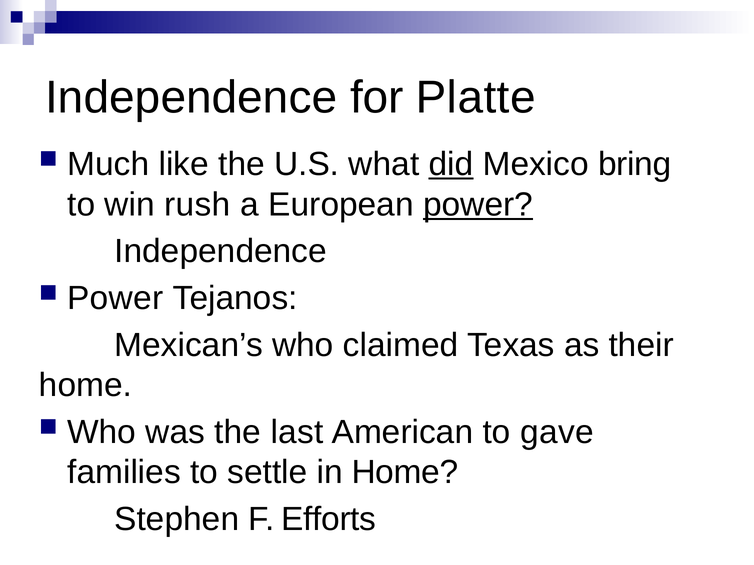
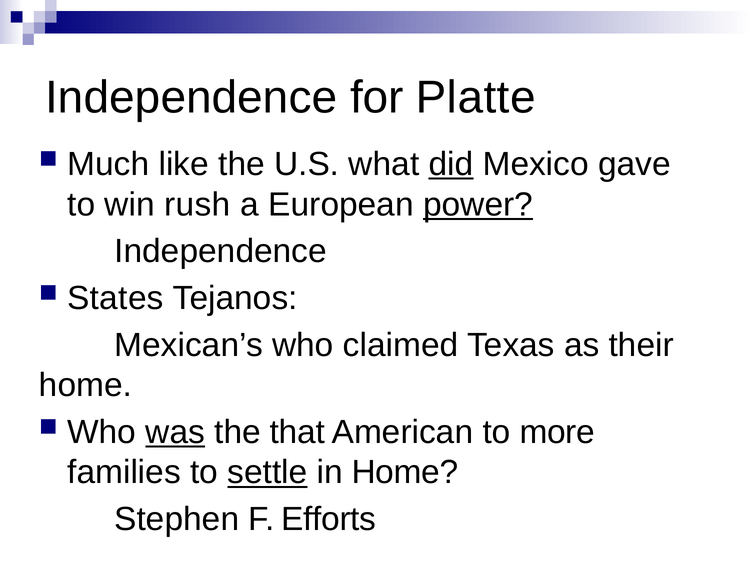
bring: bring -> gave
Power at (115, 299): Power -> States
was underline: none -> present
last: last -> that
gave: gave -> more
settle underline: none -> present
